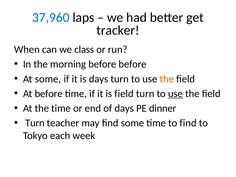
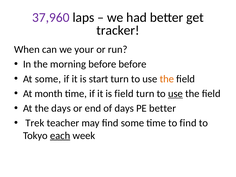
37,960 colour: blue -> purple
class: class -> your
is days: days -> start
At before: before -> month
the time: time -> days
PE dinner: dinner -> better
Turn at (35, 123): Turn -> Trek
each underline: none -> present
